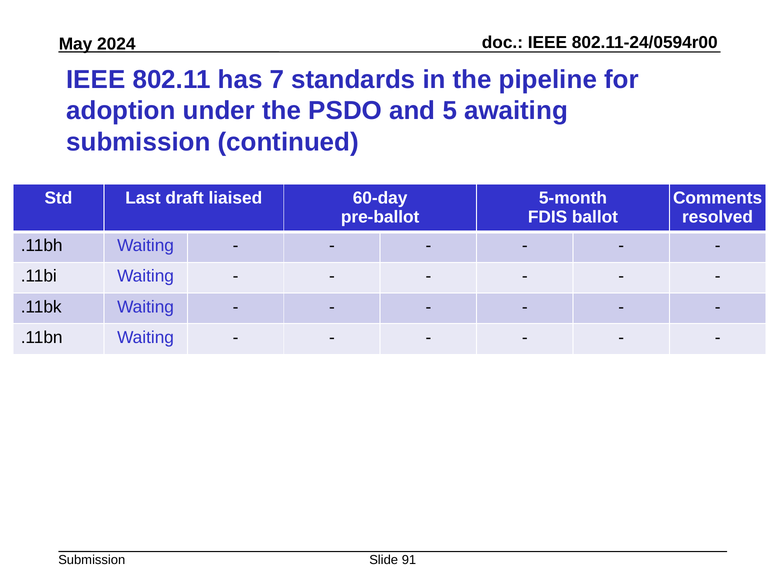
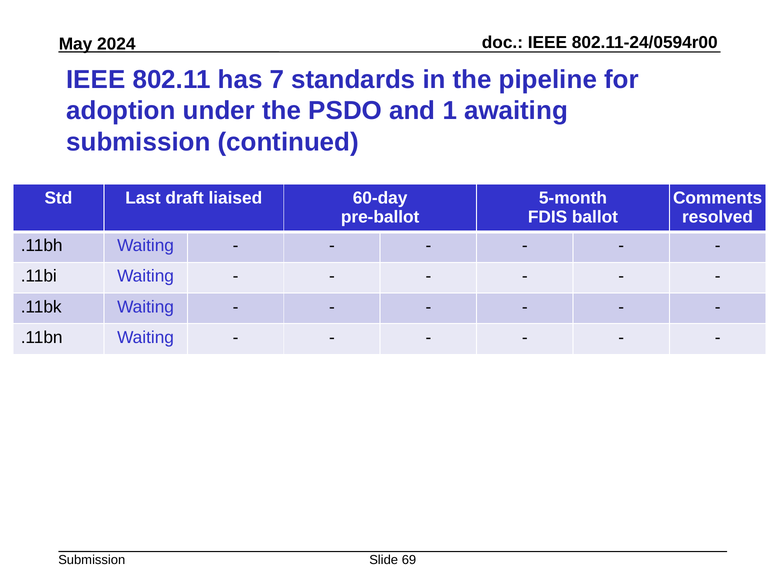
5: 5 -> 1
91: 91 -> 69
